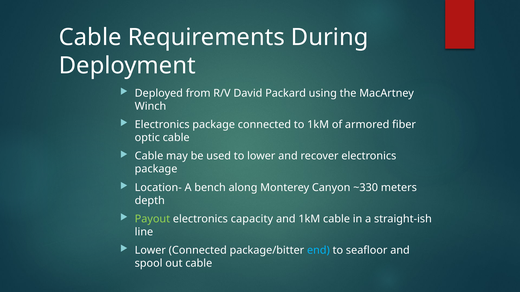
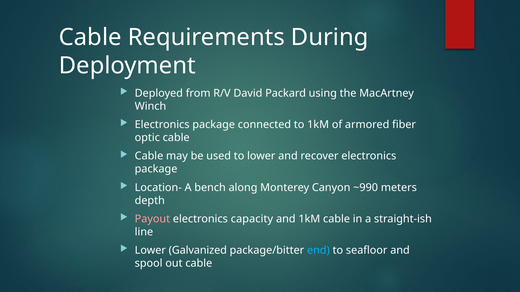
~330: ~330 -> ~990
Payout colour: light green -> pink
Lower Connected: Connected -> Galvanized
